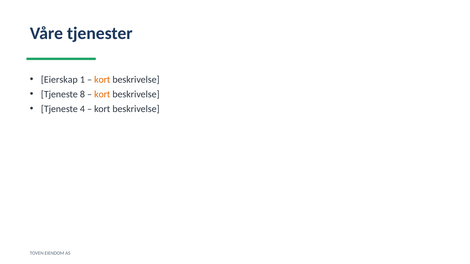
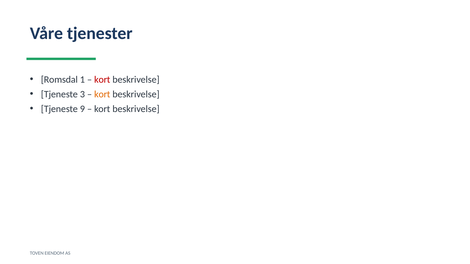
Eierskap: Eierskap -> Romsdal
kort at (102, 80) colour: orange -> red
8: 8 -> 3
4: 4 -> 9
